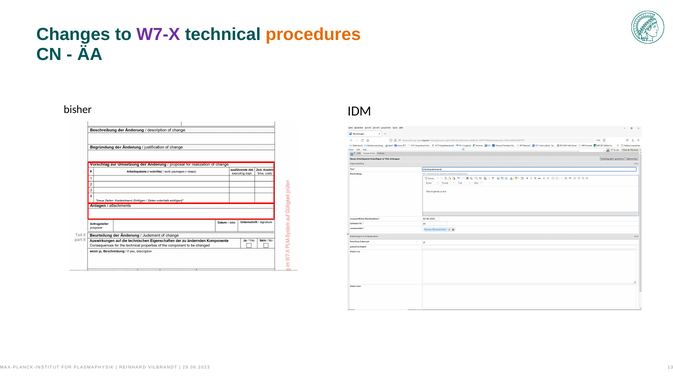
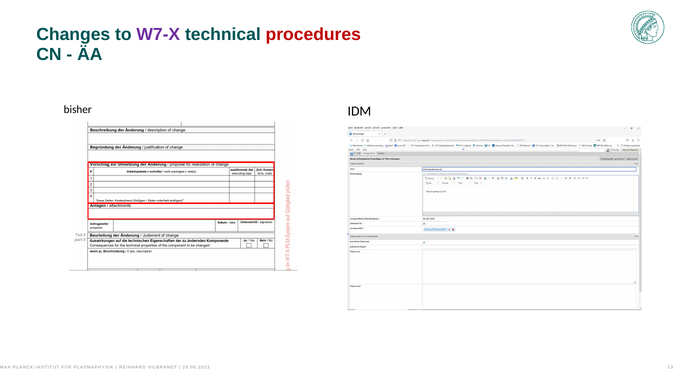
procedures colour: orange -> red
